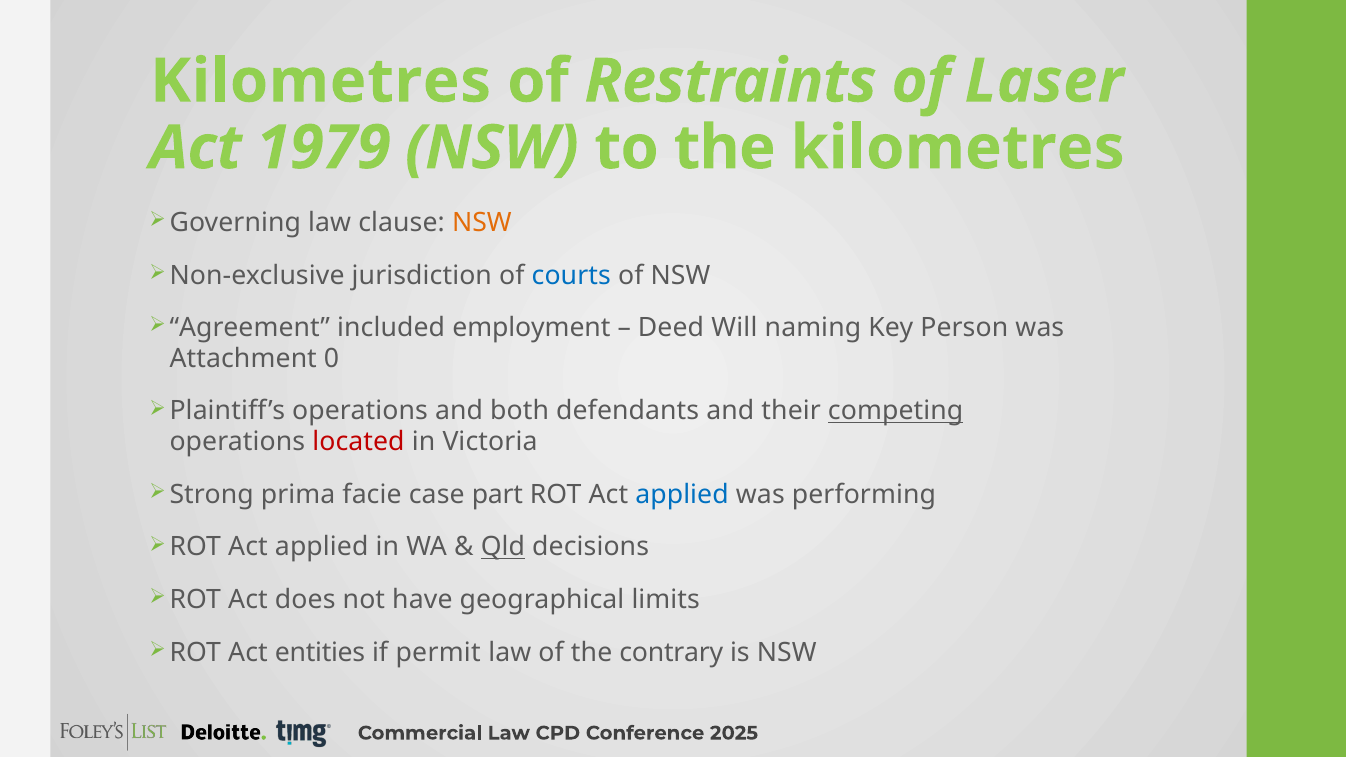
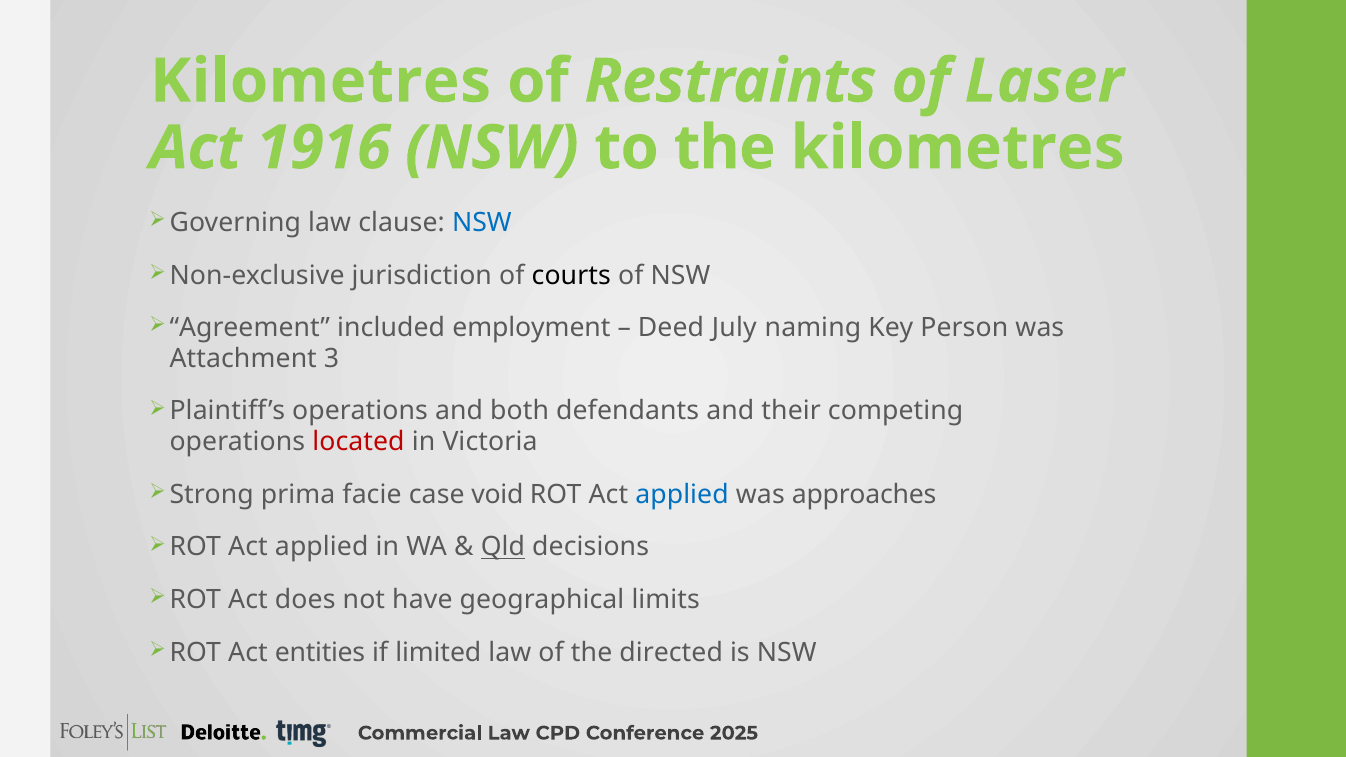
1979: 1979 -> 1916
NSW at (482, 222) colour: orange -> blue
courts colour: blue -> black
Will: Will -> July
0: 0 -> 3
competing underline: present -> none
part: part -> void
performing: performing -> approaches
permit: permit -> limited
contrary: contrary -> directed
